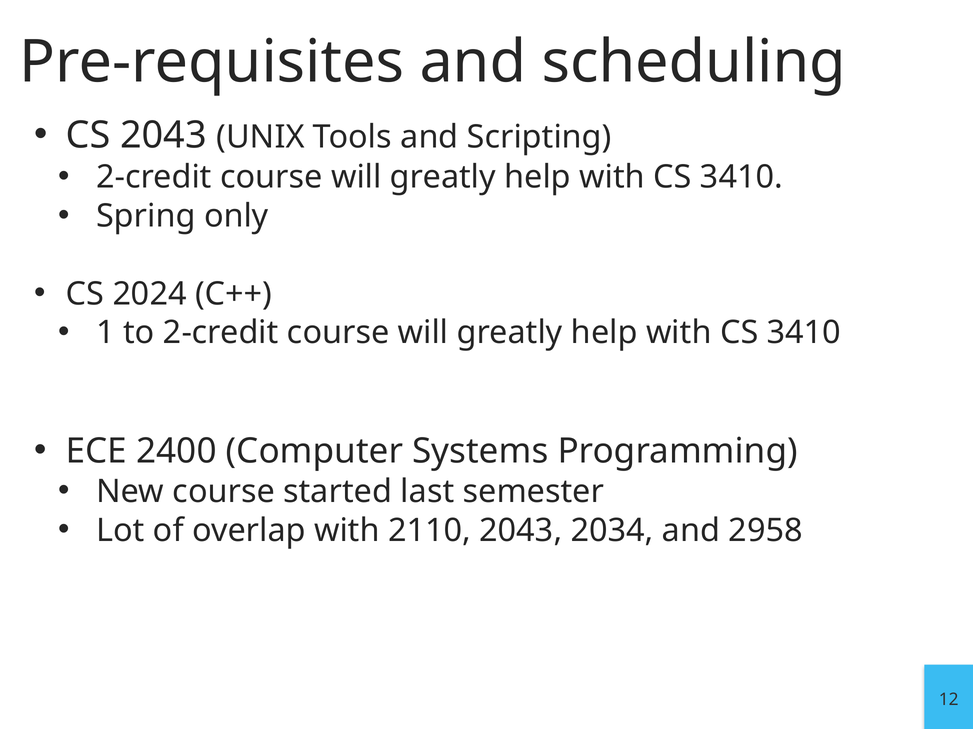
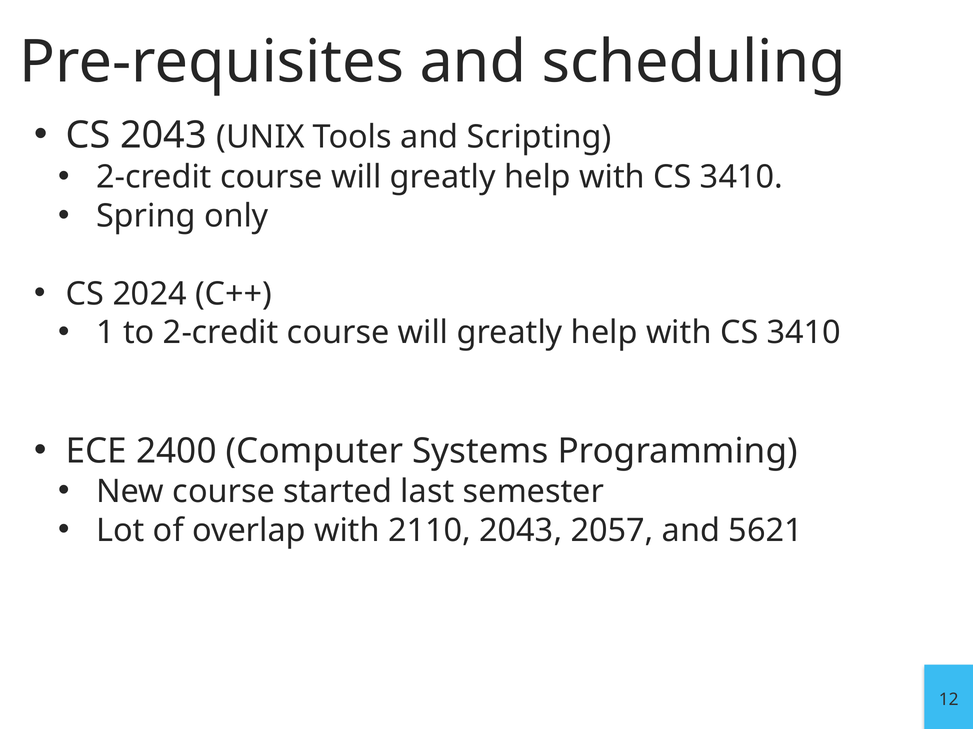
2034: 2034 -> 2057
2958: 2958 -> 5621
